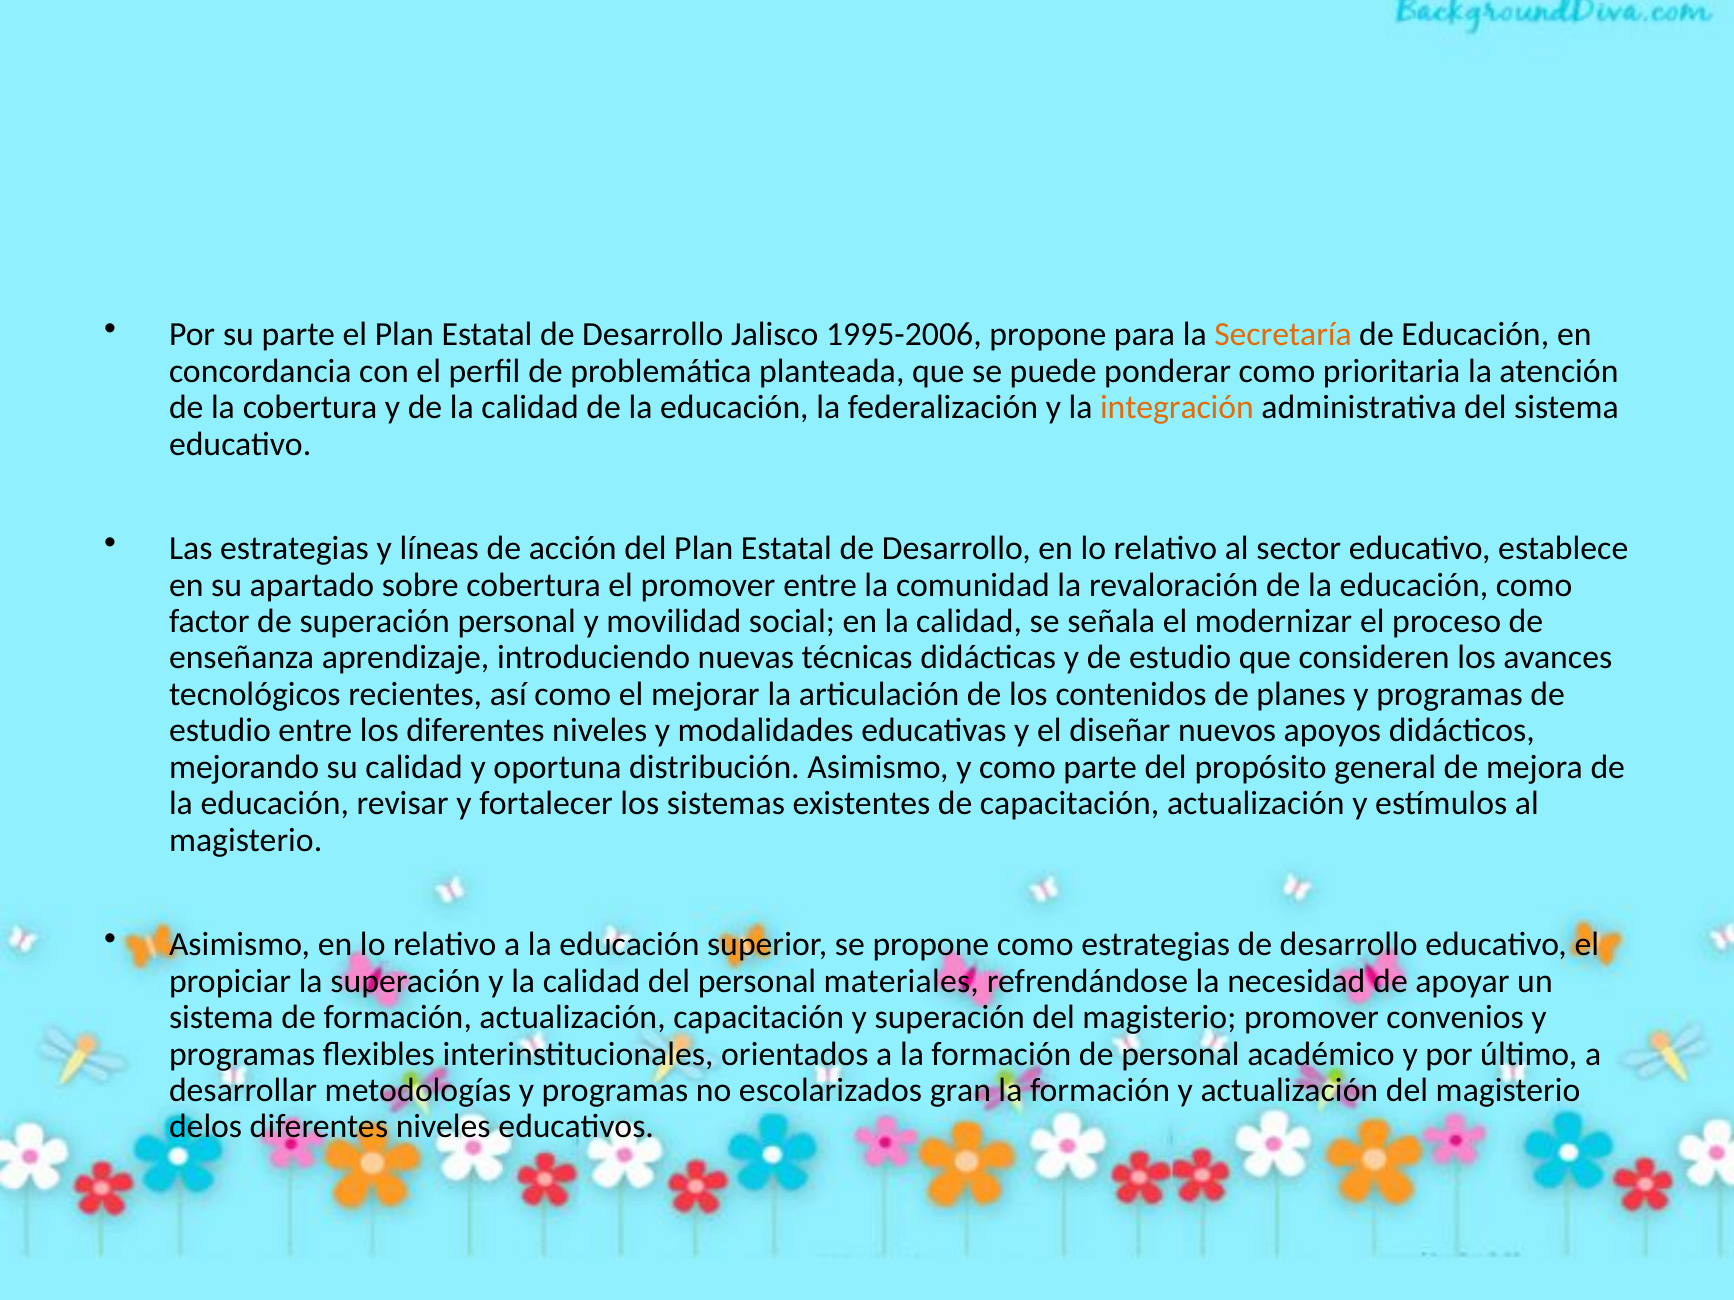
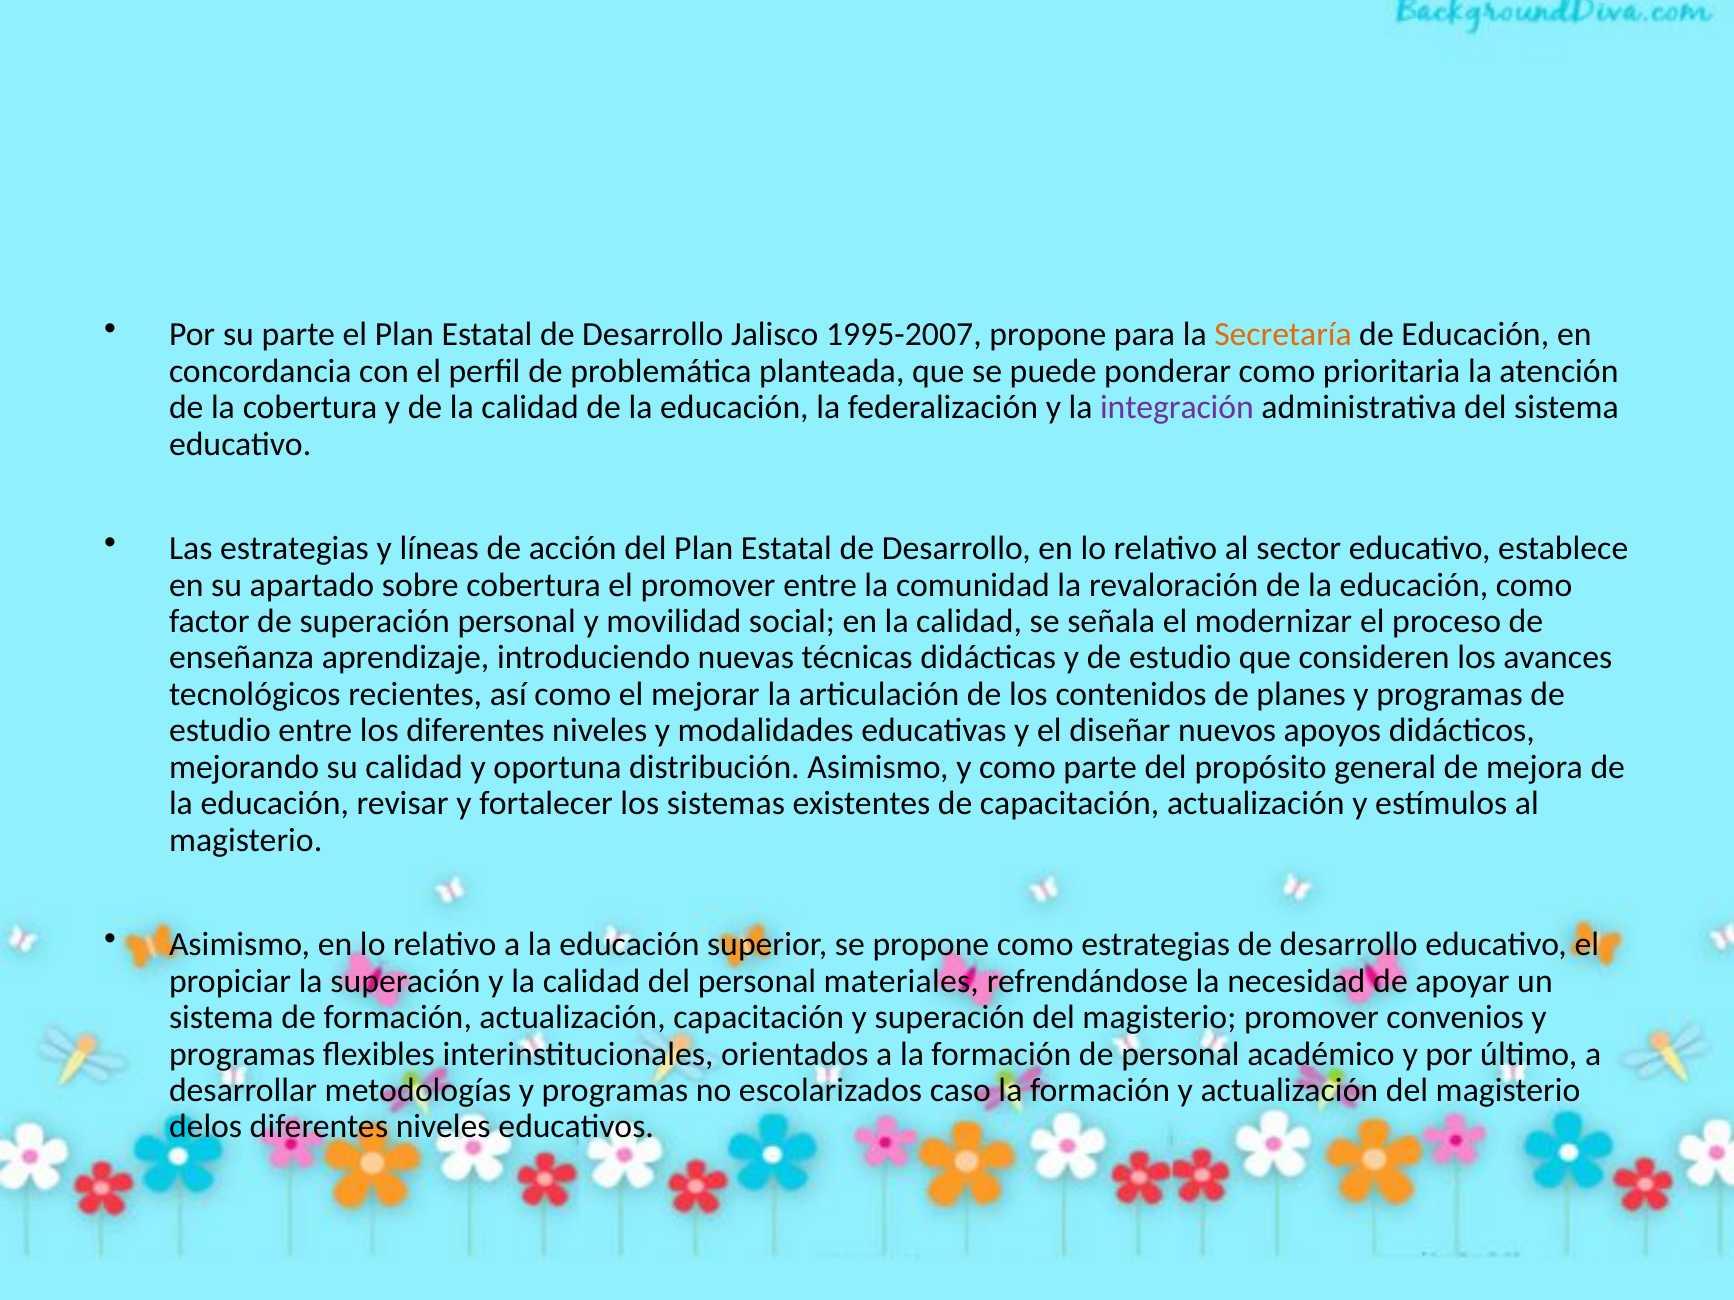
1995-2006: 1995-2006 -> 1995-2007
integración colour: orange -> purple
gran: gran -> caso
